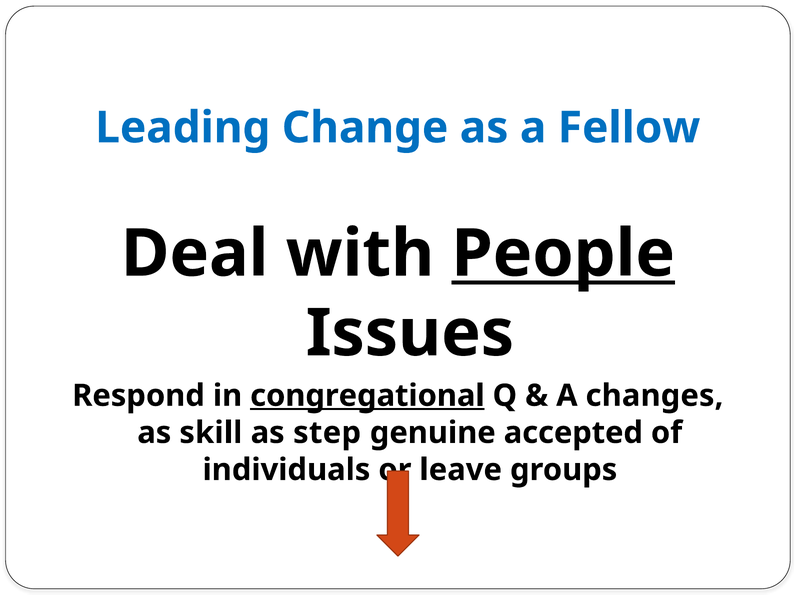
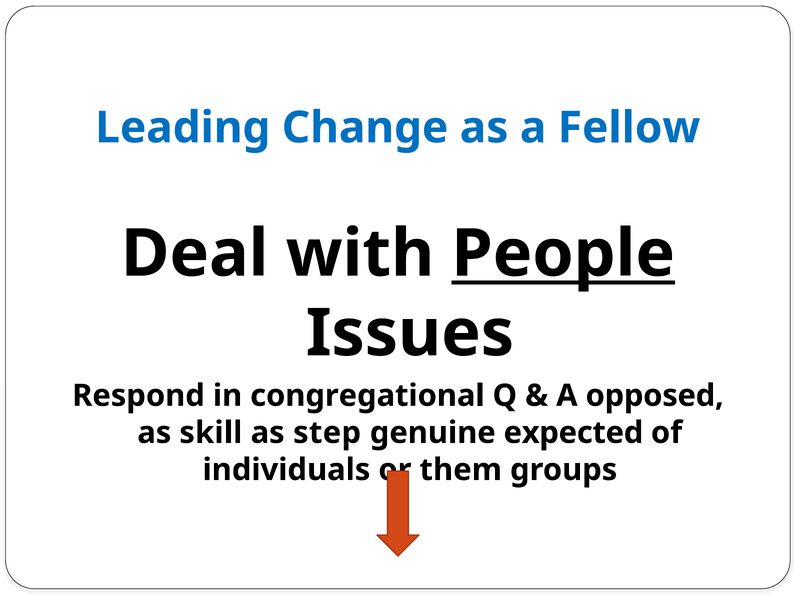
congregational underline: present -> none
changes: changes -> opposed
accepted: accepted -> expected
leave: leave -> them
